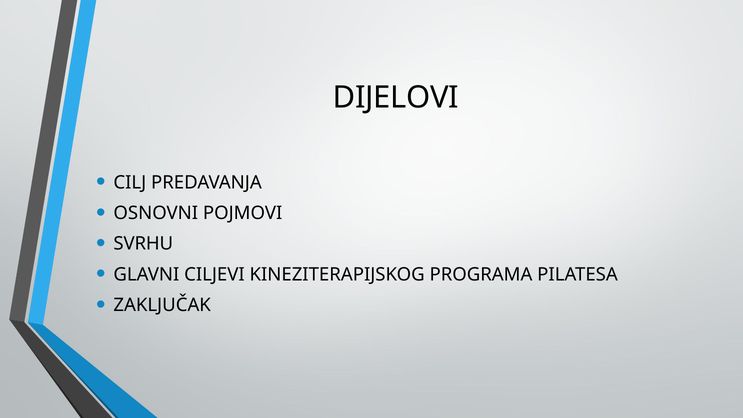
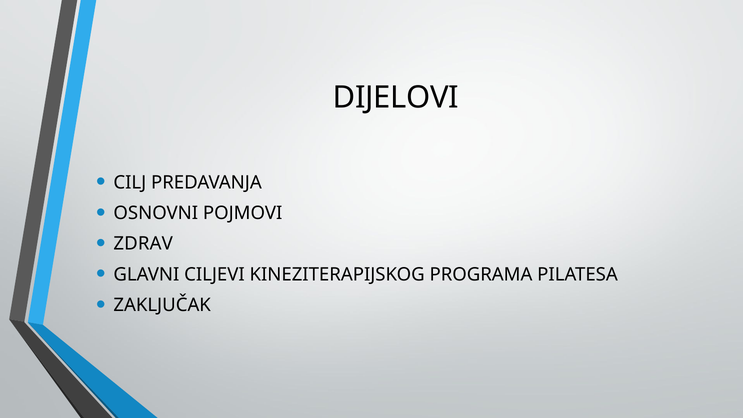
SVRHU: SVRHU -> ZDRAV
